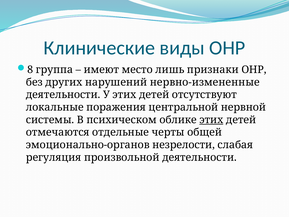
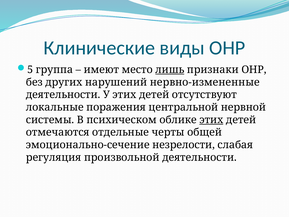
8: 8 -> 5
лишь underline: none -> present
эмоционально-органов: эмоционально-органов -> эмоционально-сечение
